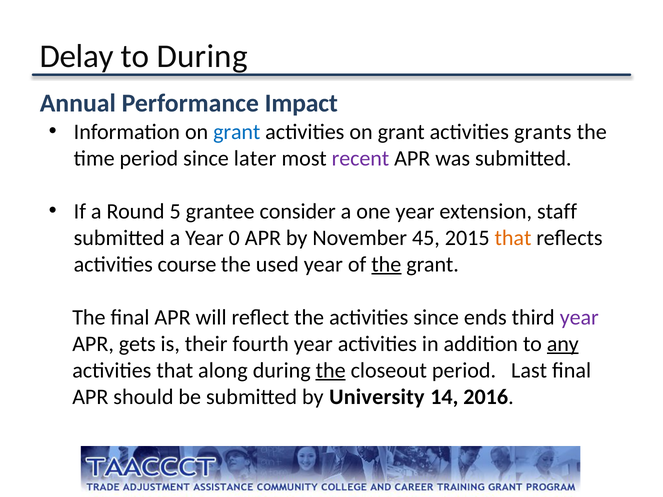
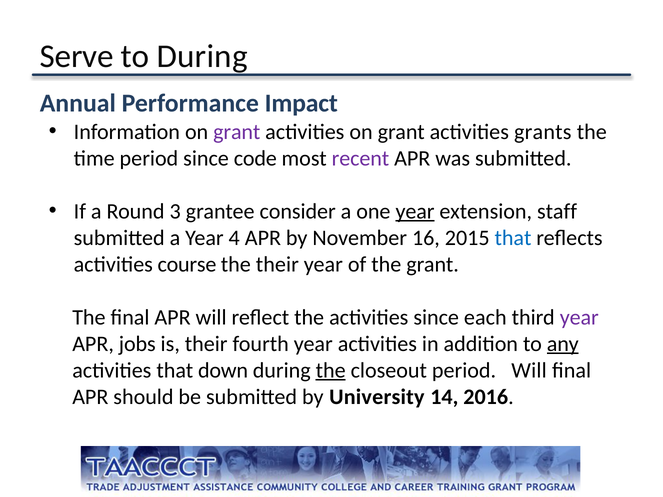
Delay: Delay -> Serve
grant at (237, 132) colour: blue -> purple
later: later -> code
5: 5 -> 3
year at (415, 211) underline: none -> present
0: 0 -> 4
45: 45 -> 16
that at (513, 238) colour: orange -> blue
the used: used -> their
the at (386, 264) underline: present -> none
ends: ends -> each
gets: gets -> jobs
along: along -> down
period Last: Last -> Will
